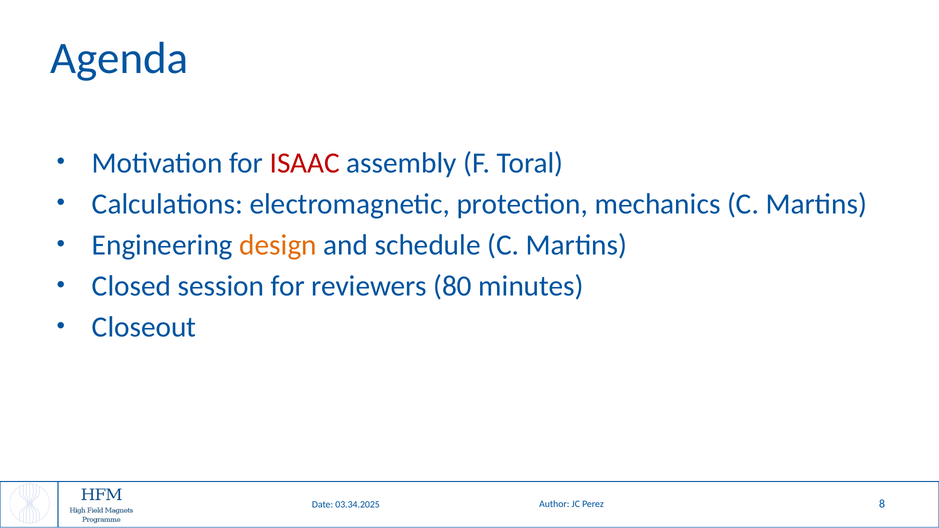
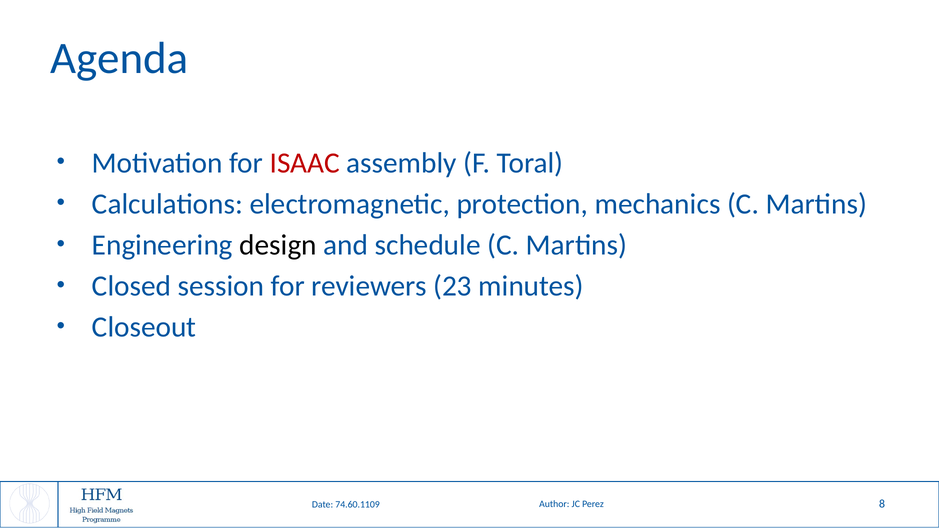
design colour: orange -> black
80: 80 -> 23
03.34.2025: 03.34.2025 -> 74.60.1109
